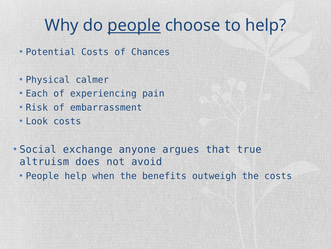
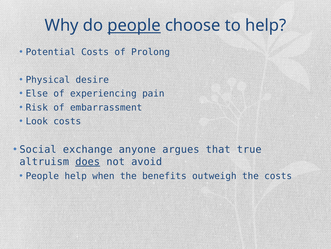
Chances: Chances -> Prolong
calmer: calmer -> desire
Each: Each -> Else
does underline: none -> present
